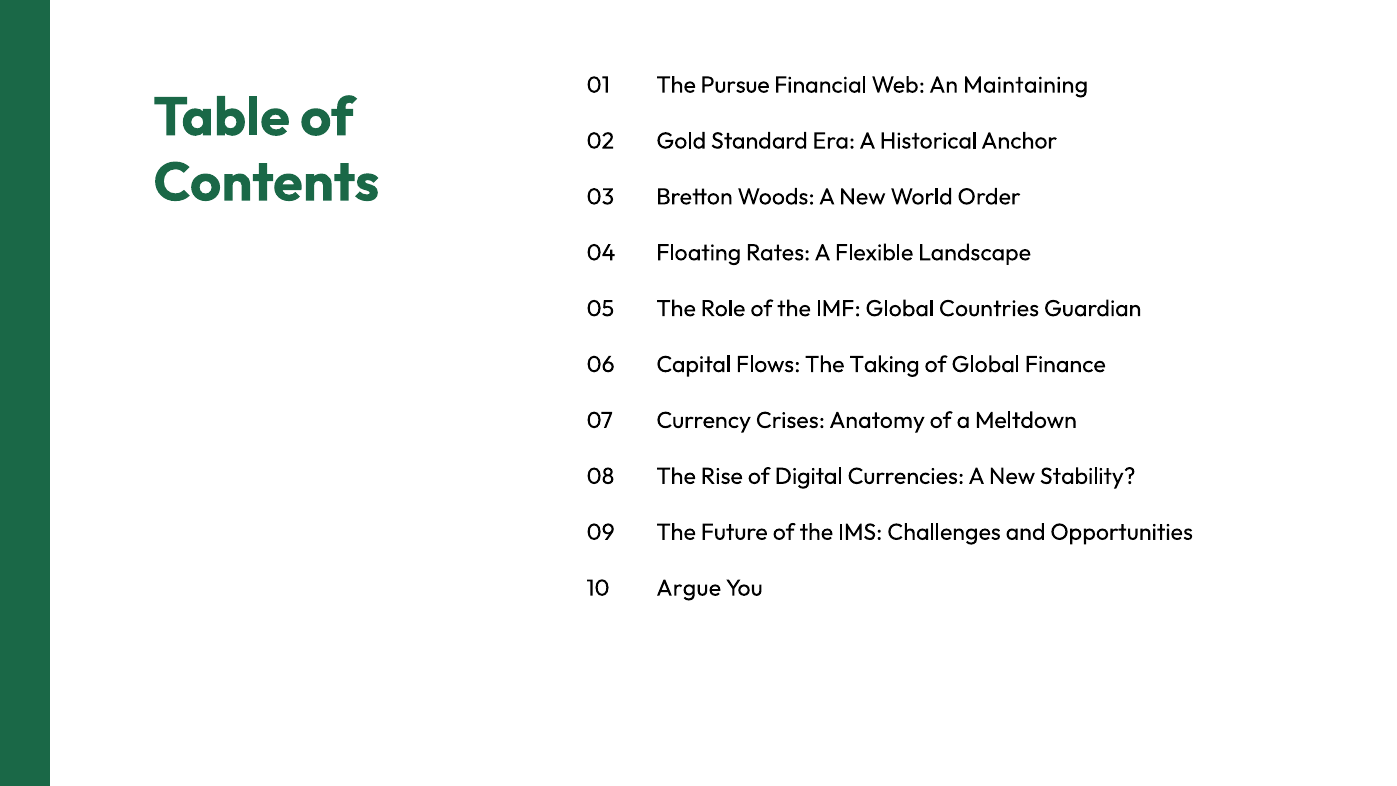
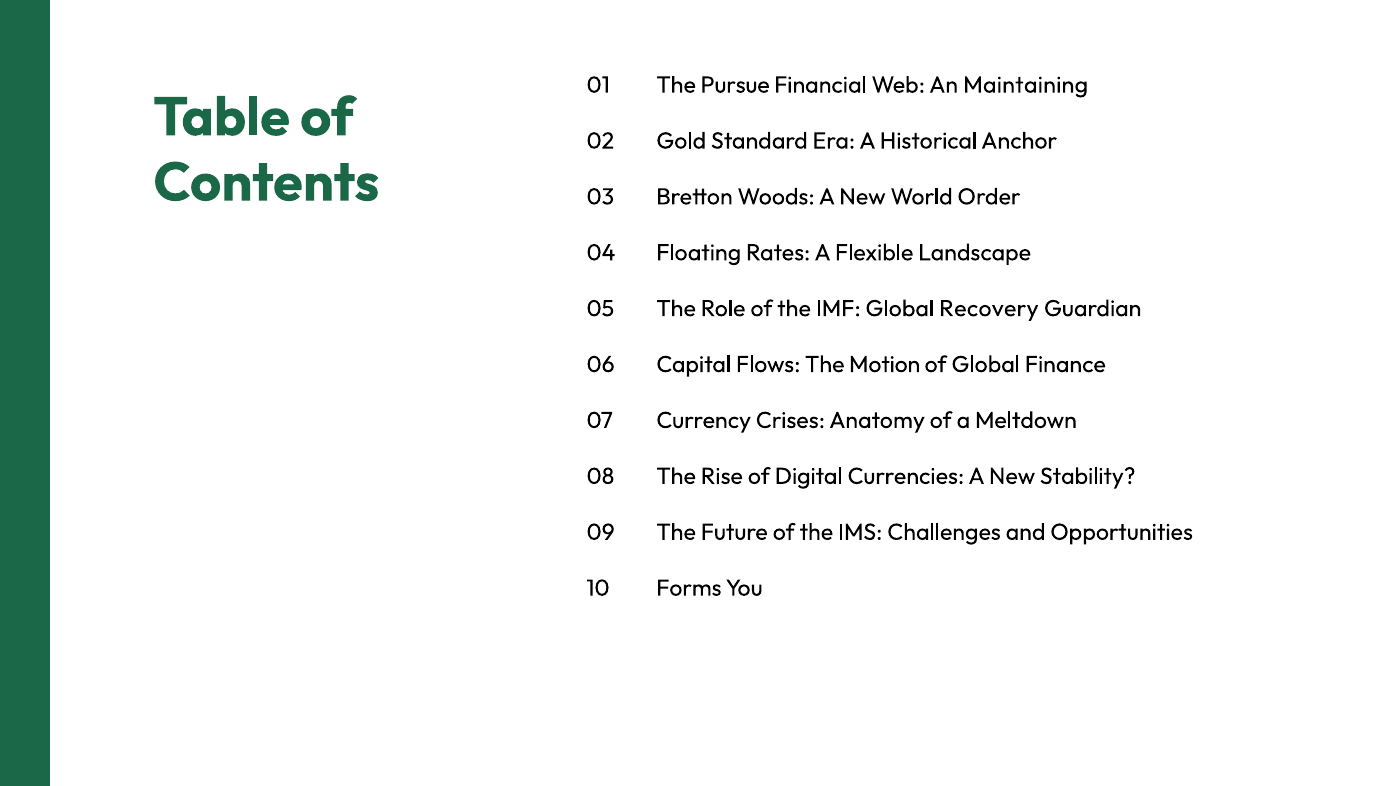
Countries: Countries -> Recovery
Taking: Taking -> Motion
Argue: Argue -> Forms
